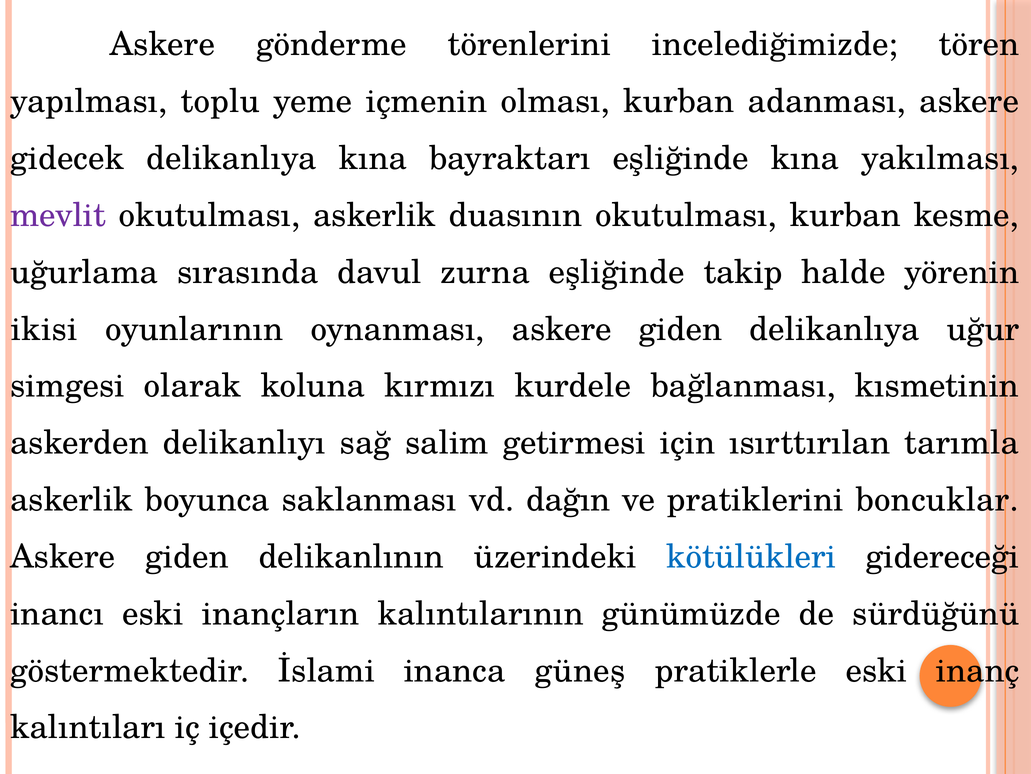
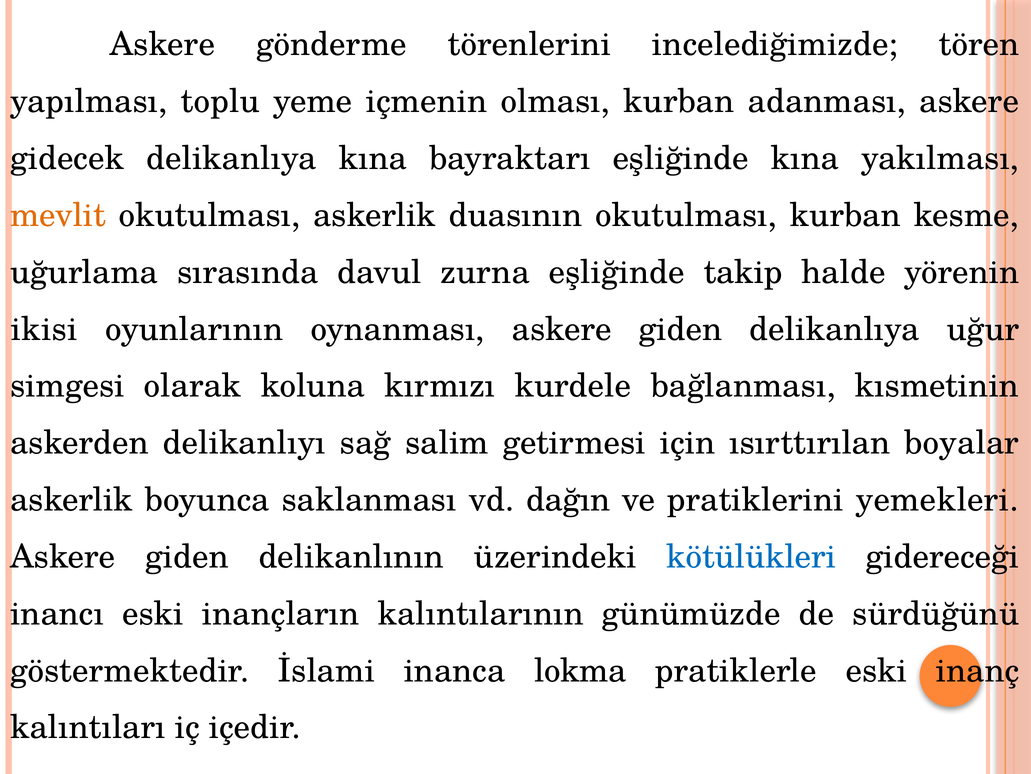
mevlit colour: purple -> orange
tarımla: tarımla -> boyalar
boncuklar: boncuklar -> yemekleri
güneş: güneş -> lokma
